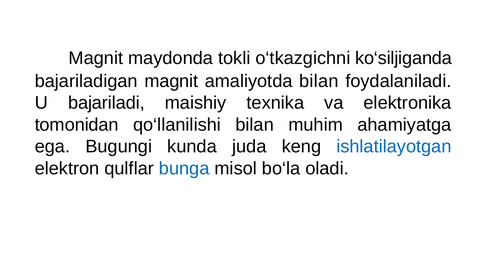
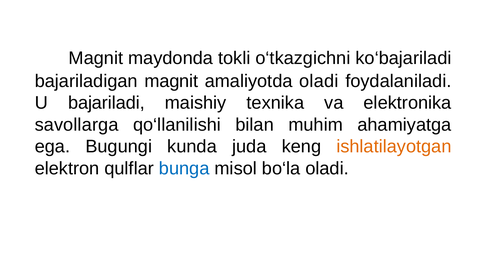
ko‘siljiganda: ko‘siljiganda -> ko‘bajariladi
amaliyotda bilan: bilan -> oladi
tomonidan: tomonidan -> savollarga
ishlatilayotgan colour: blue -> orange
